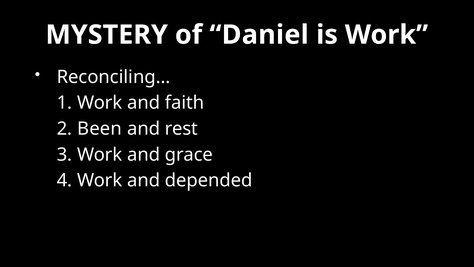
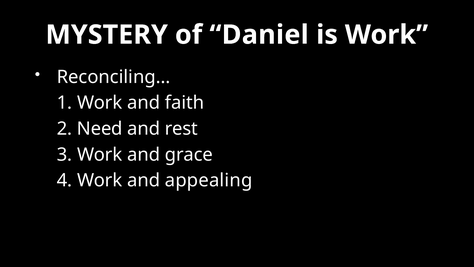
Been: Been -> Need
depended: depended -> appealing
